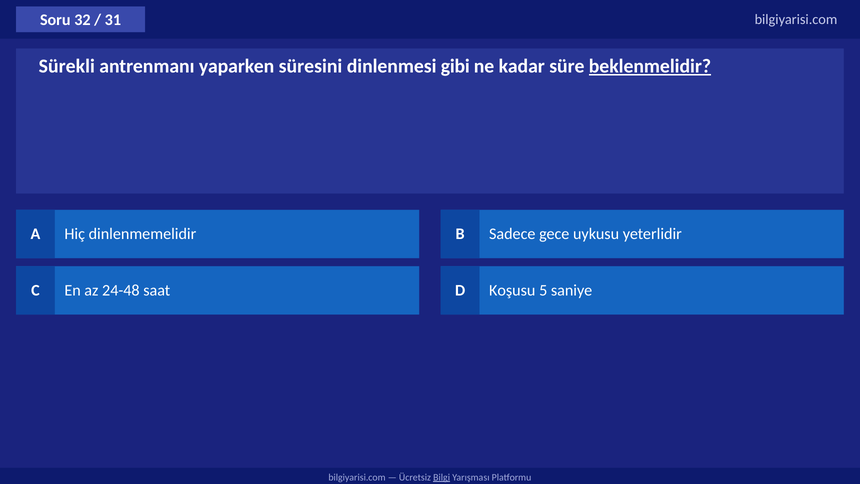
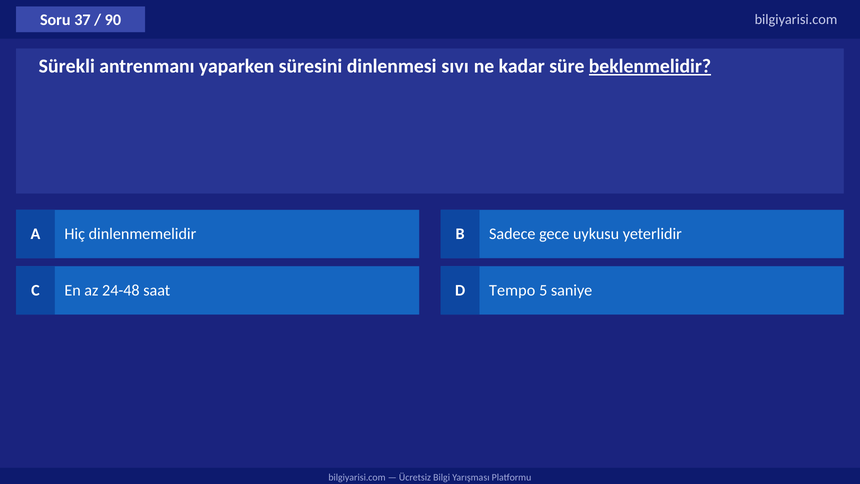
32: 32 -> 37
31: 31 -> 90
gibi: gibi -> sıvı
Koşusu: Koşusu -> Tempo
Bilgi underline: present -> none
